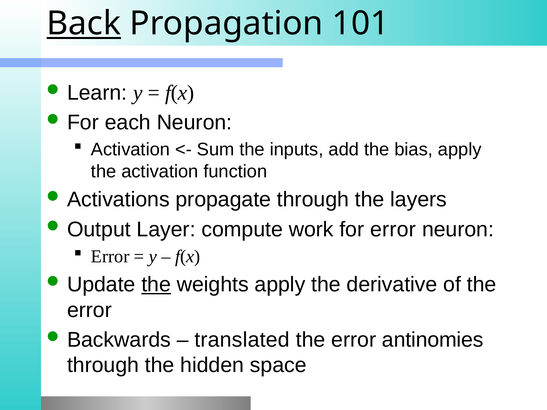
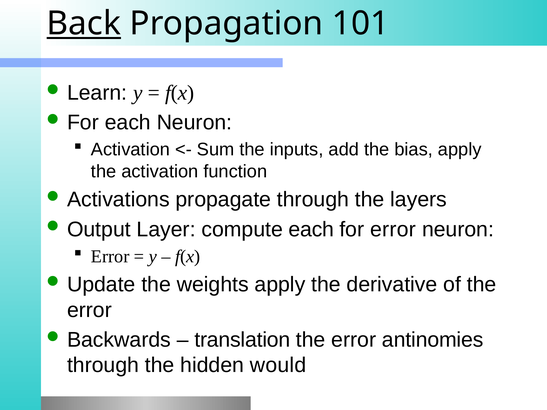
compute work: work -> each
the at (156, 285) underline: present -> none
translated: translated -> translation
space: space -> would
